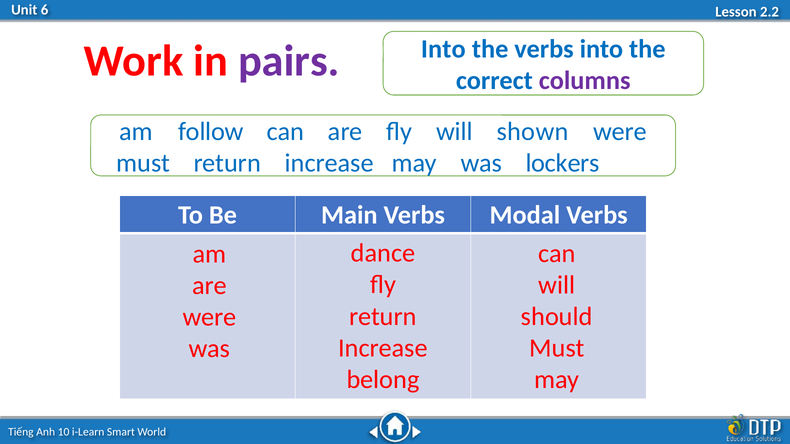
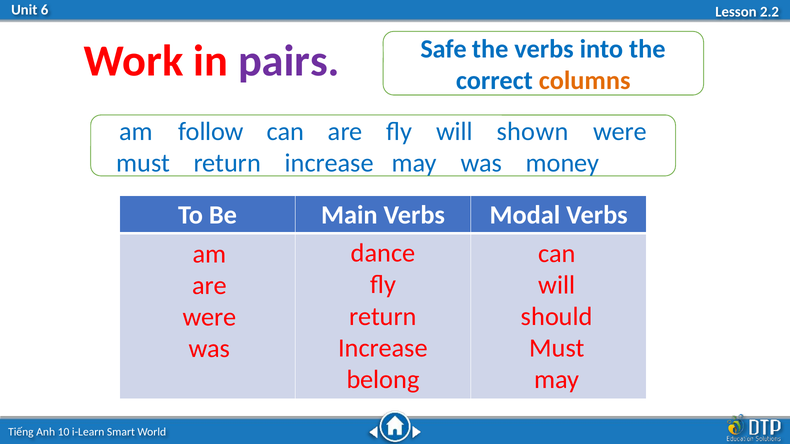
Into at (443, 49): Into -> Safe
columns colour: purple -> orange
lockers: lockers -> money
